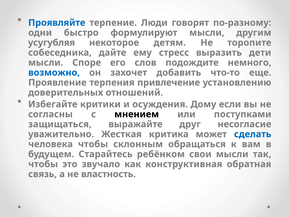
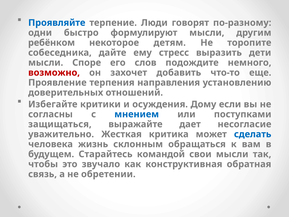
усугубляя: усугубляя -> ребёнком
возможно colour: blue -> red
привлечение: привлечение -> направления
мнением colour: black -> blue
друг: друг -> дает
человека чтобы: чтобы -> жизнь
ребёнком: ребёнком -> командой
властность: властность -> обретении
